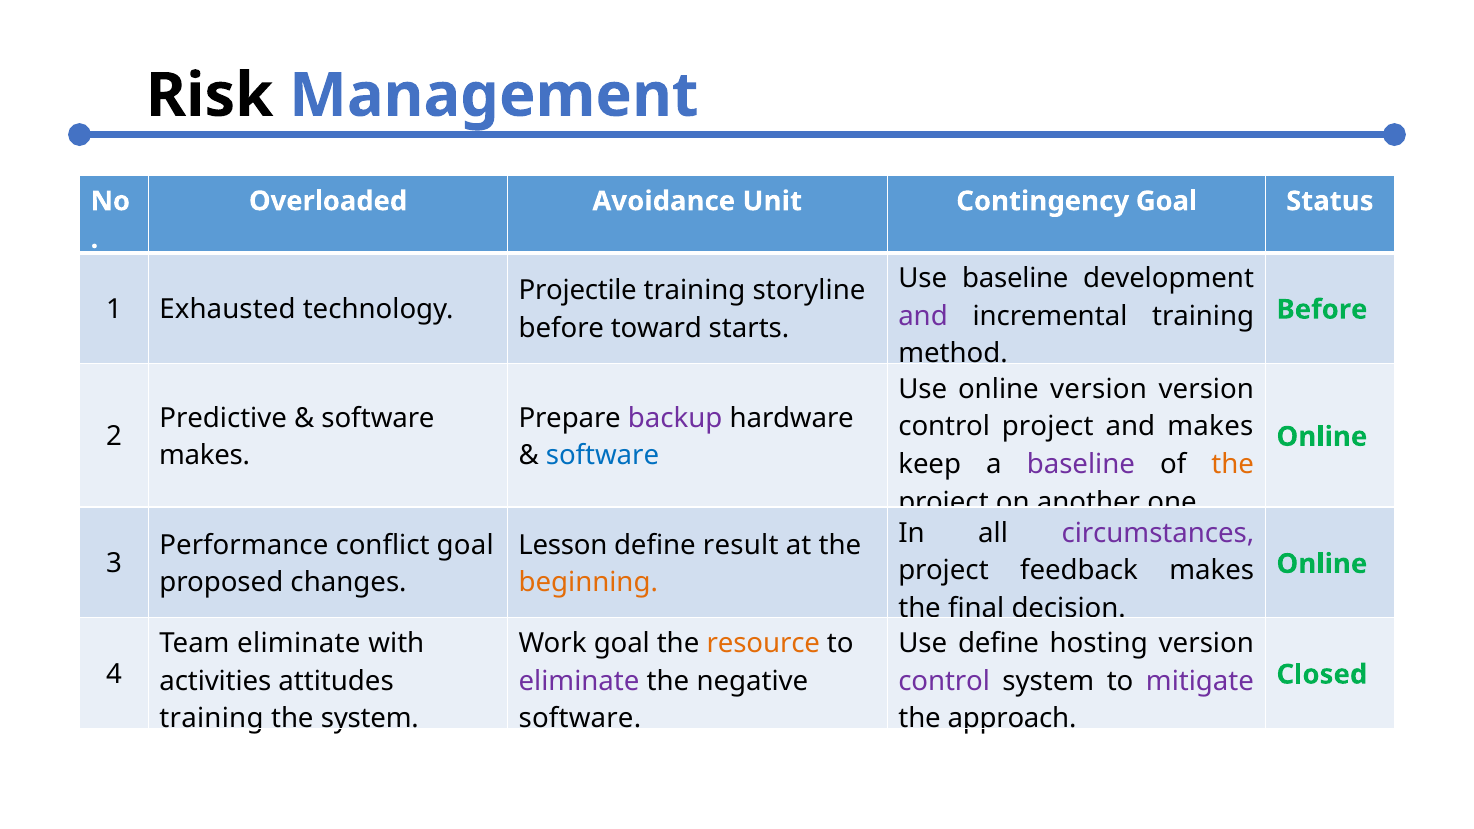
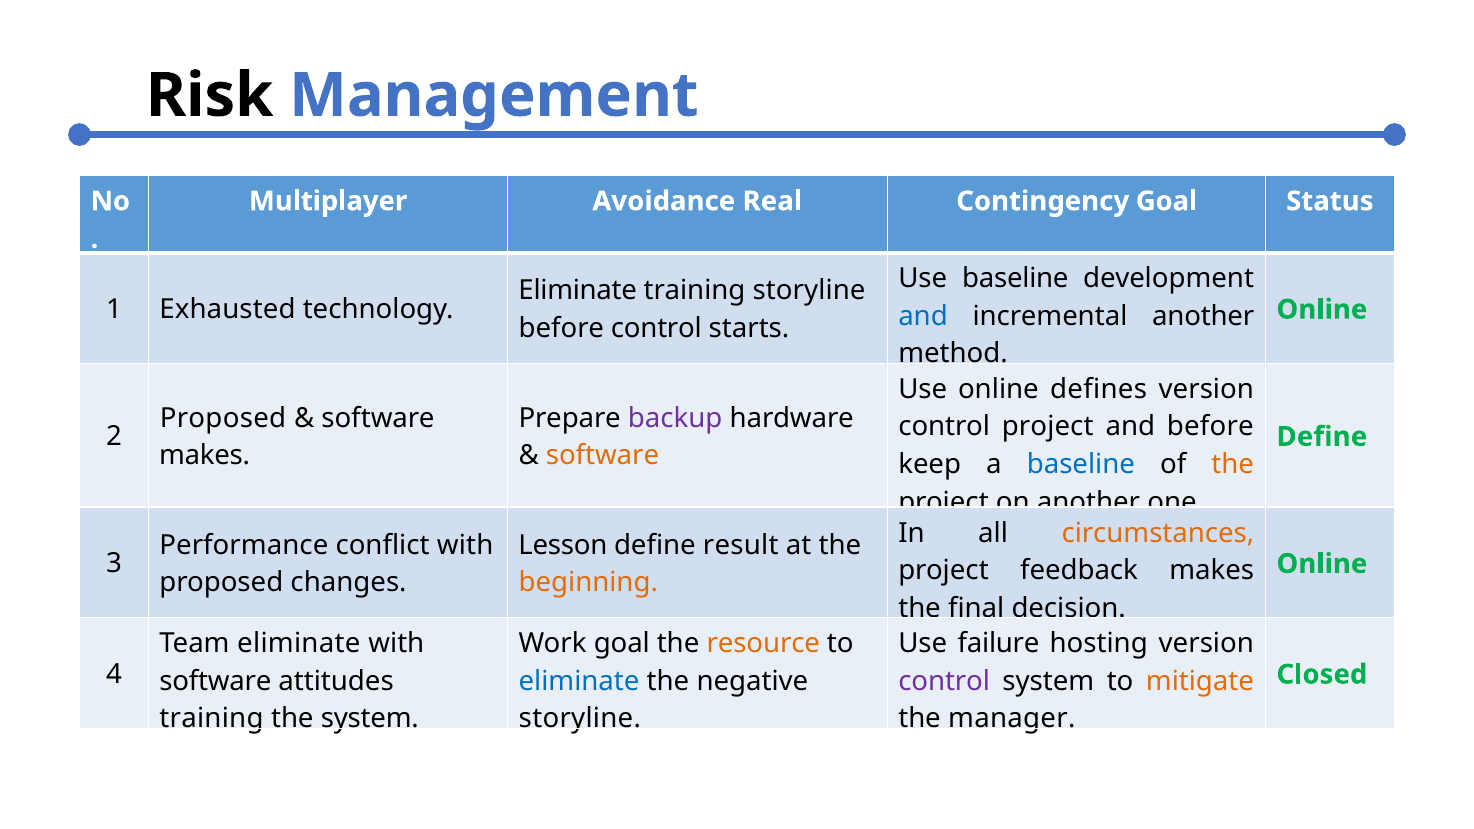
Overloaded: Overloaded -> Multiplayer
Unit: Unit -> Real
Projectile at (578, 291): Projectile -> Eliminate
Before at (1322, 310): Before -> Online
and at (923, 316) colour: purple -> blue
incremental training: training -> another
before toward: toward -> control
online version: version -> defines
Predictive at (223, 418): Predictive -> Proposed
and makes: makes -> before
Online at (1322, 437): Online -> Define
software at (603, 456) colour: blue -> orange
baseline at (1081, 464) colour: purple -> blue
circumstances colour: purple -> orange
conflict goal: goal -> with
Use define: define -> failure
activities at (215, 681): activities -> software
eliminate at (579, 681) colour: purple -> blue
mitigate colour: purple -> orange
software at (580, 719): software -> storyline
approach: approach -> manager
